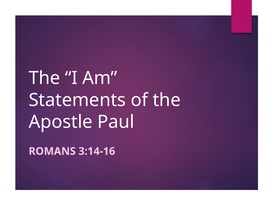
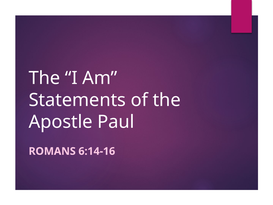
3:14-16: 3:14-16 -> 6:14-16
